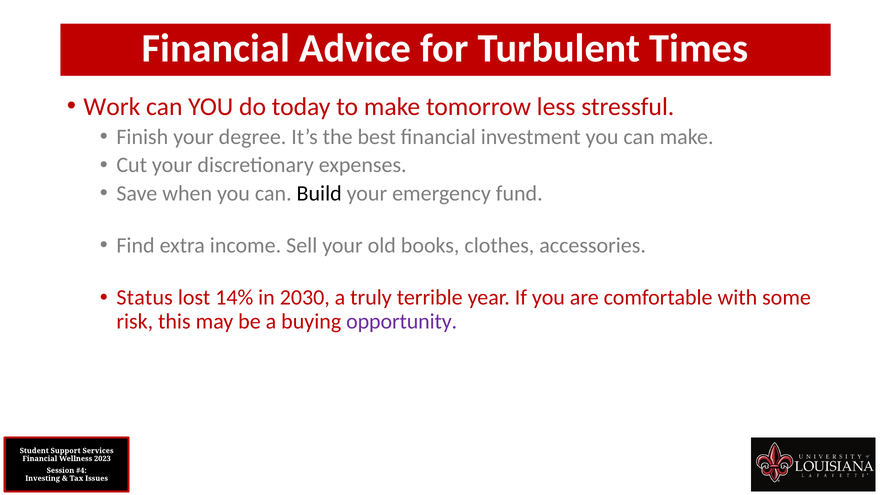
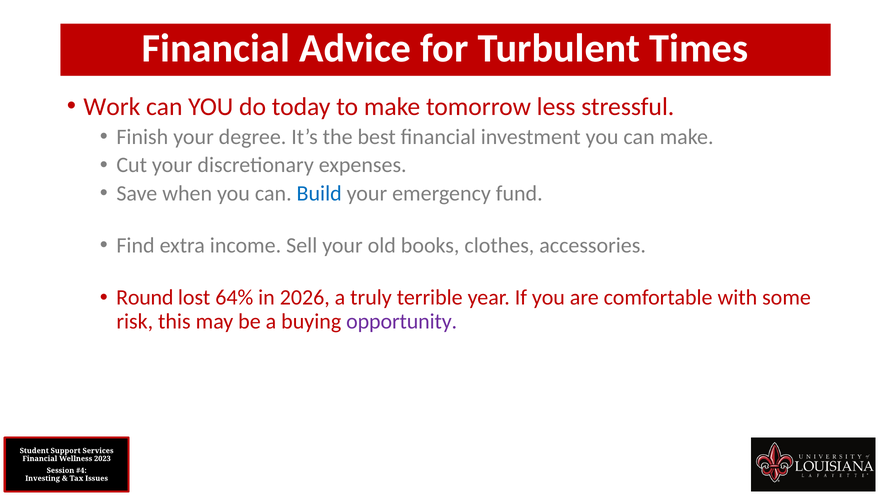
Build colour: black -> blue
Status: Status -> Round
14%: 14% -> 64%
2030: 2030 -> 2026
